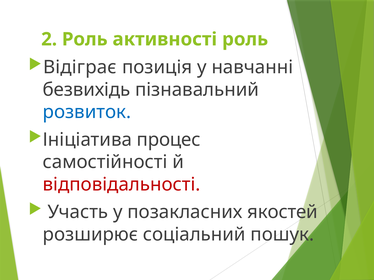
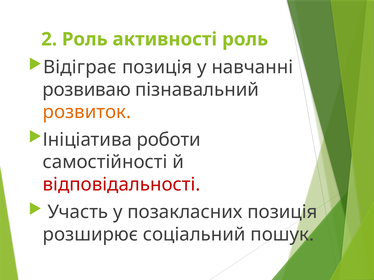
безвихідь: безвихідь -> розвиваю
розвиток colour: blue -> orange
процес: процес -> роботи
позакласних якостей: якостей -> позиція
